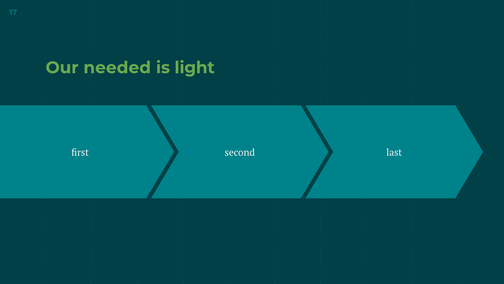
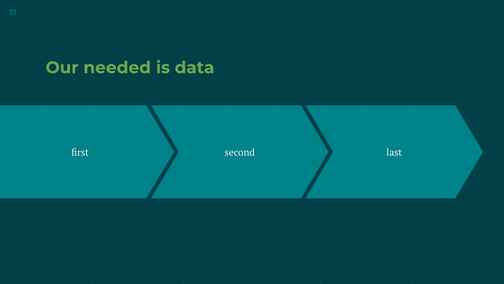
light: light -> data
